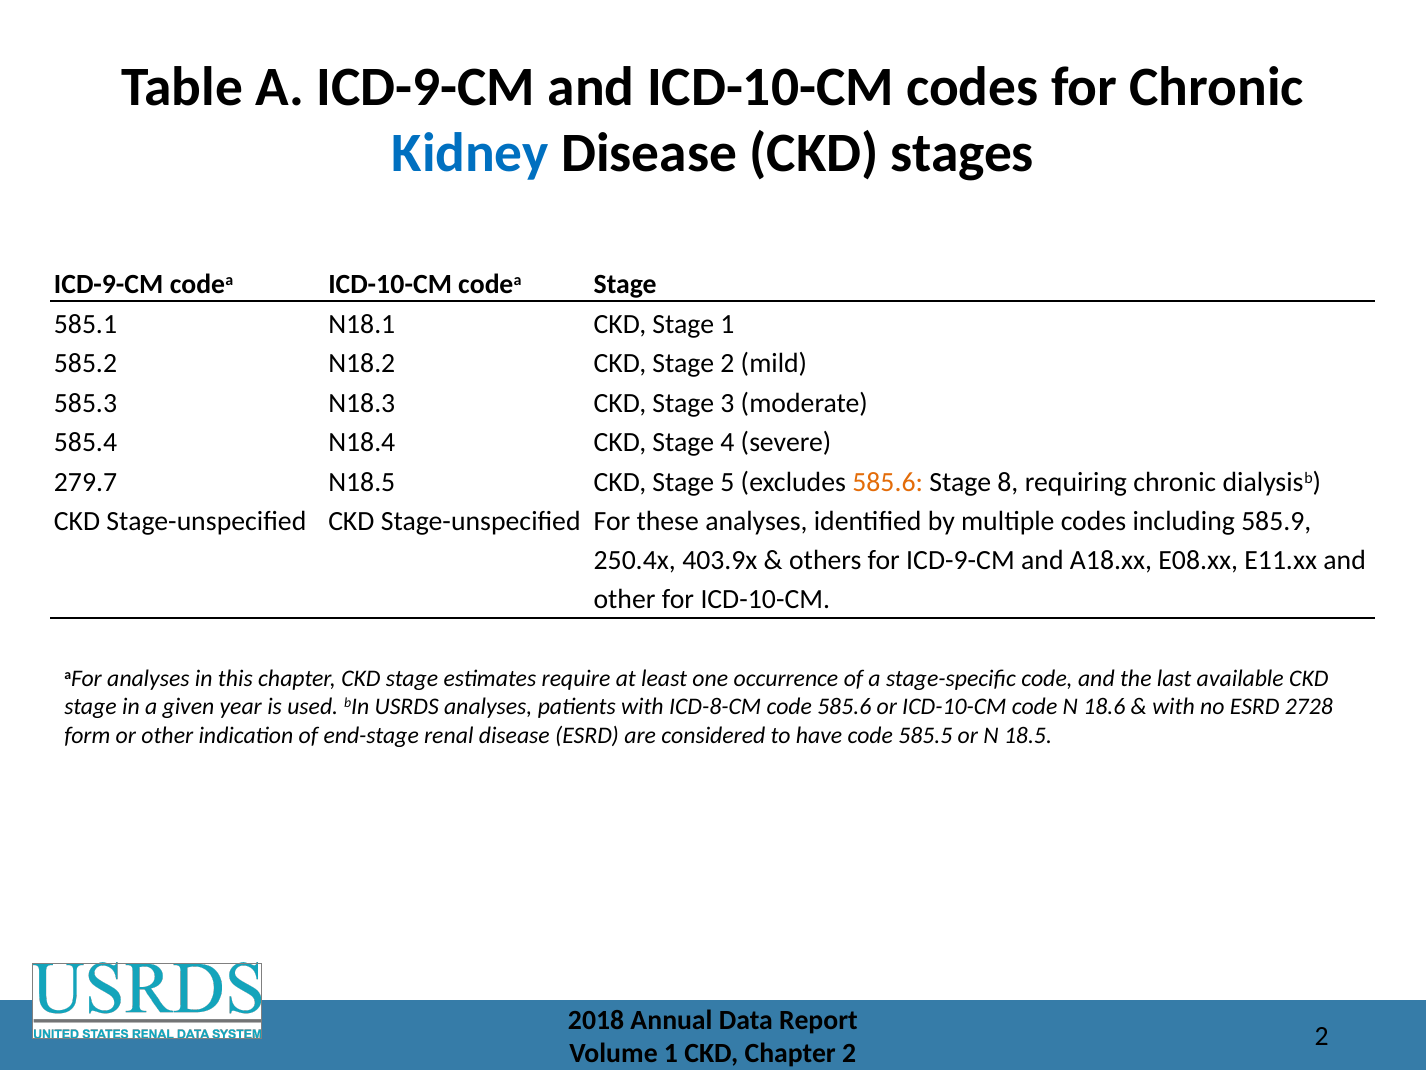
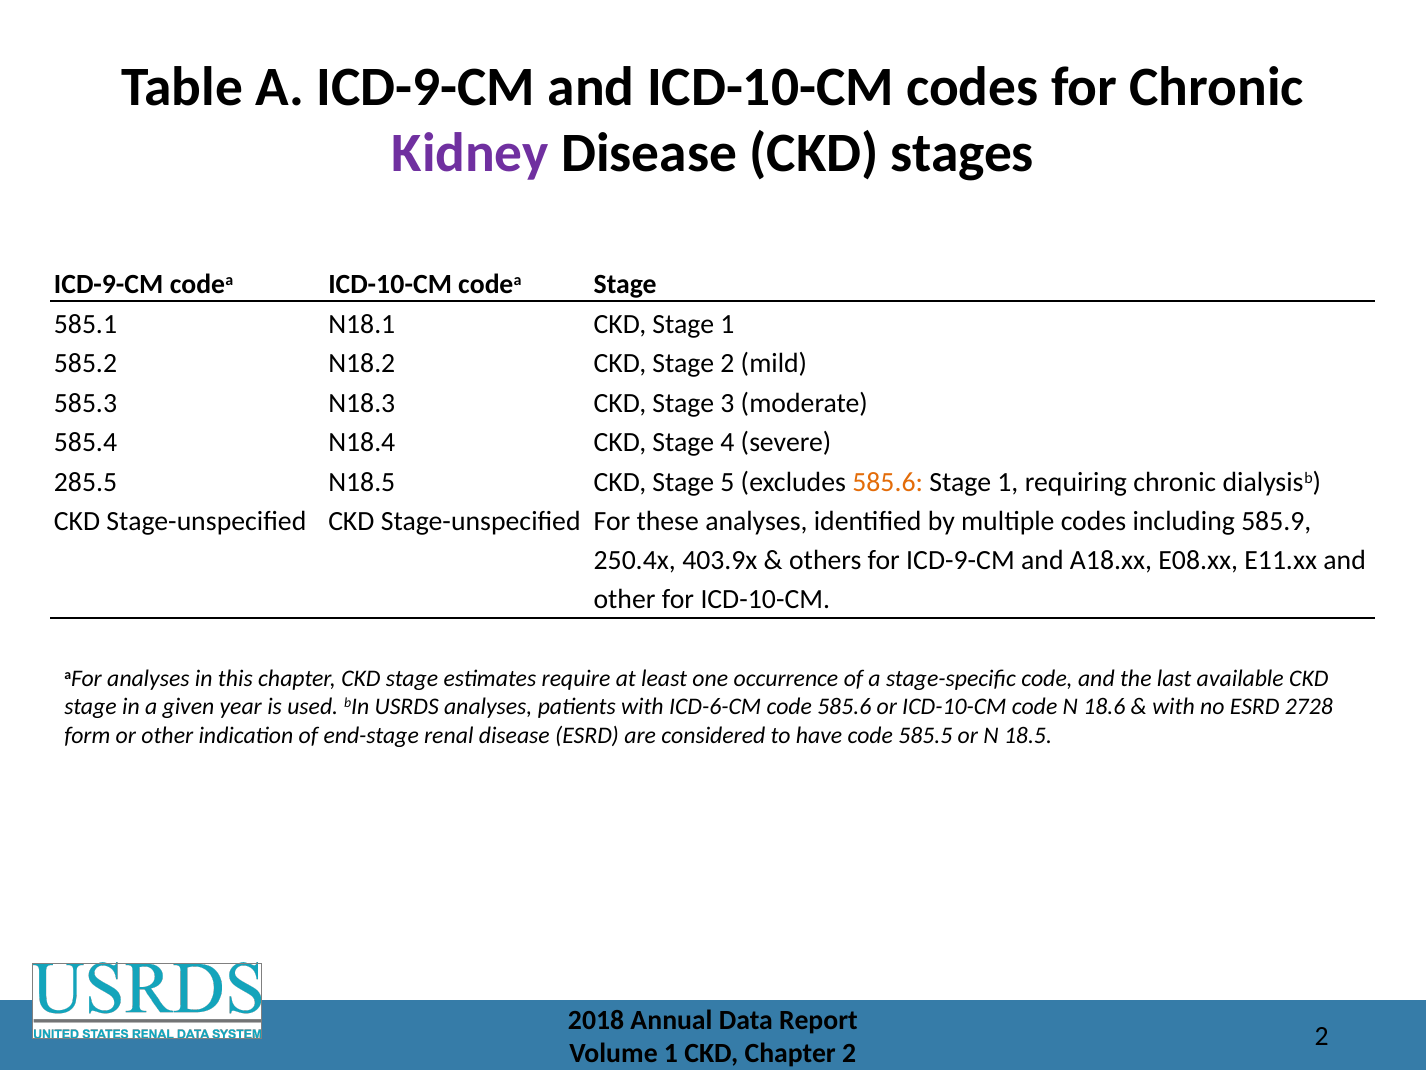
Kidney colour: blue -> purple
279.7: 279.7 -> 285.5
8 at (1008, 482): 8 -> 1
ICD-8-CM: ICD-8-CM -> ICD-6-CM
